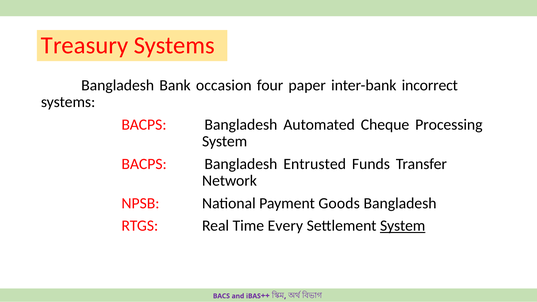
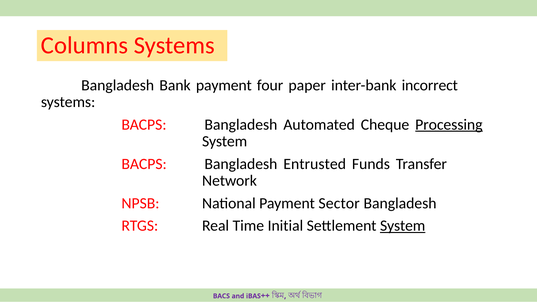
Treasury: Treasury -> Columns
Bank occasion: occasion -> payment
Processing underline: none -> present
Goods: Goods -> Sector
Every: Every -> Initial
